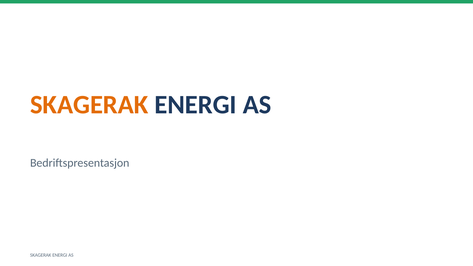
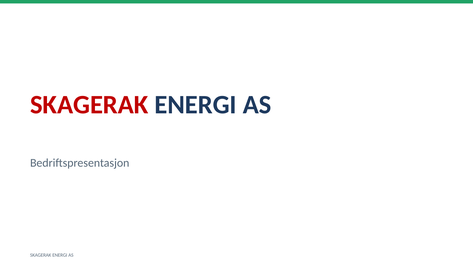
SKAGERAK at (89, 105) colour: orange -> red
